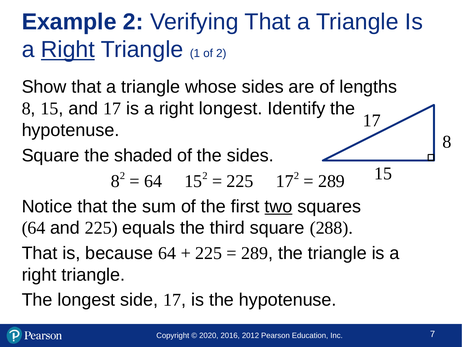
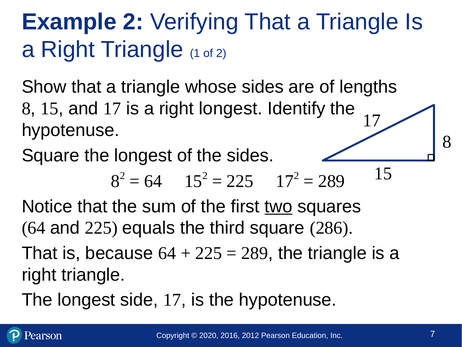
Right at (68, 50) underline: present -> none
Square the shaded: shaded -> longest
288: 288 -> 286
